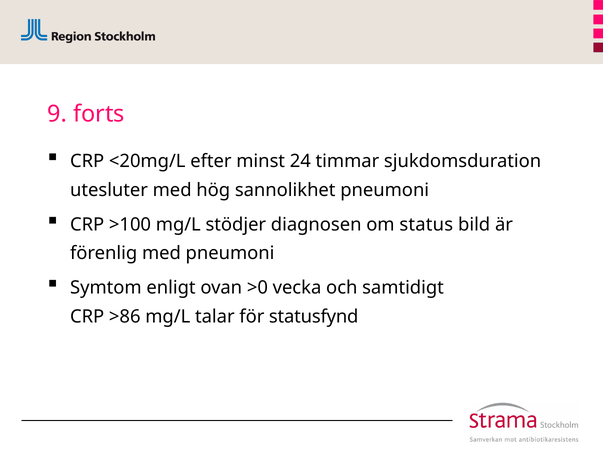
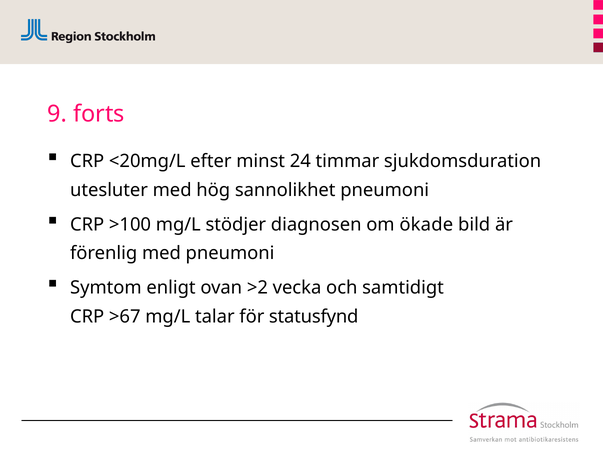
status: status -> ökade
>0: >0 -> >2
>86: >86 -> >67
